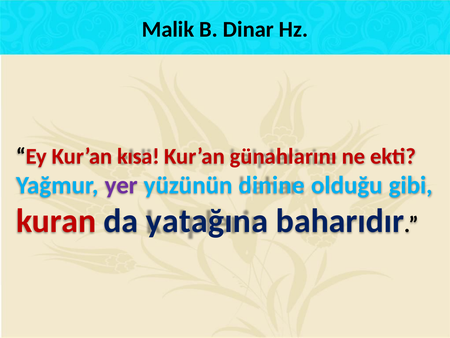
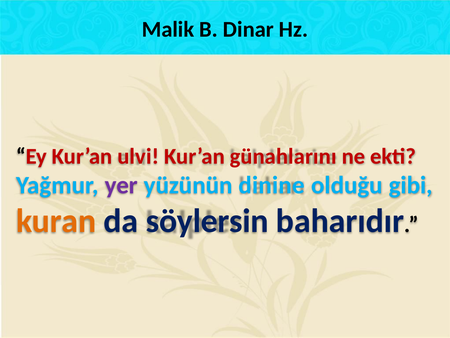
kısa: kısa -> ulvi
kuran colour: red -> orange
yatağına: yatağına -> söylersin
